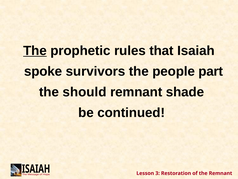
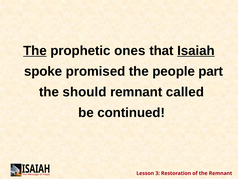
rules: rules -> ones
Isaiah underline: none -> present
survivors: survivors -> promised
shade: shade -> called
